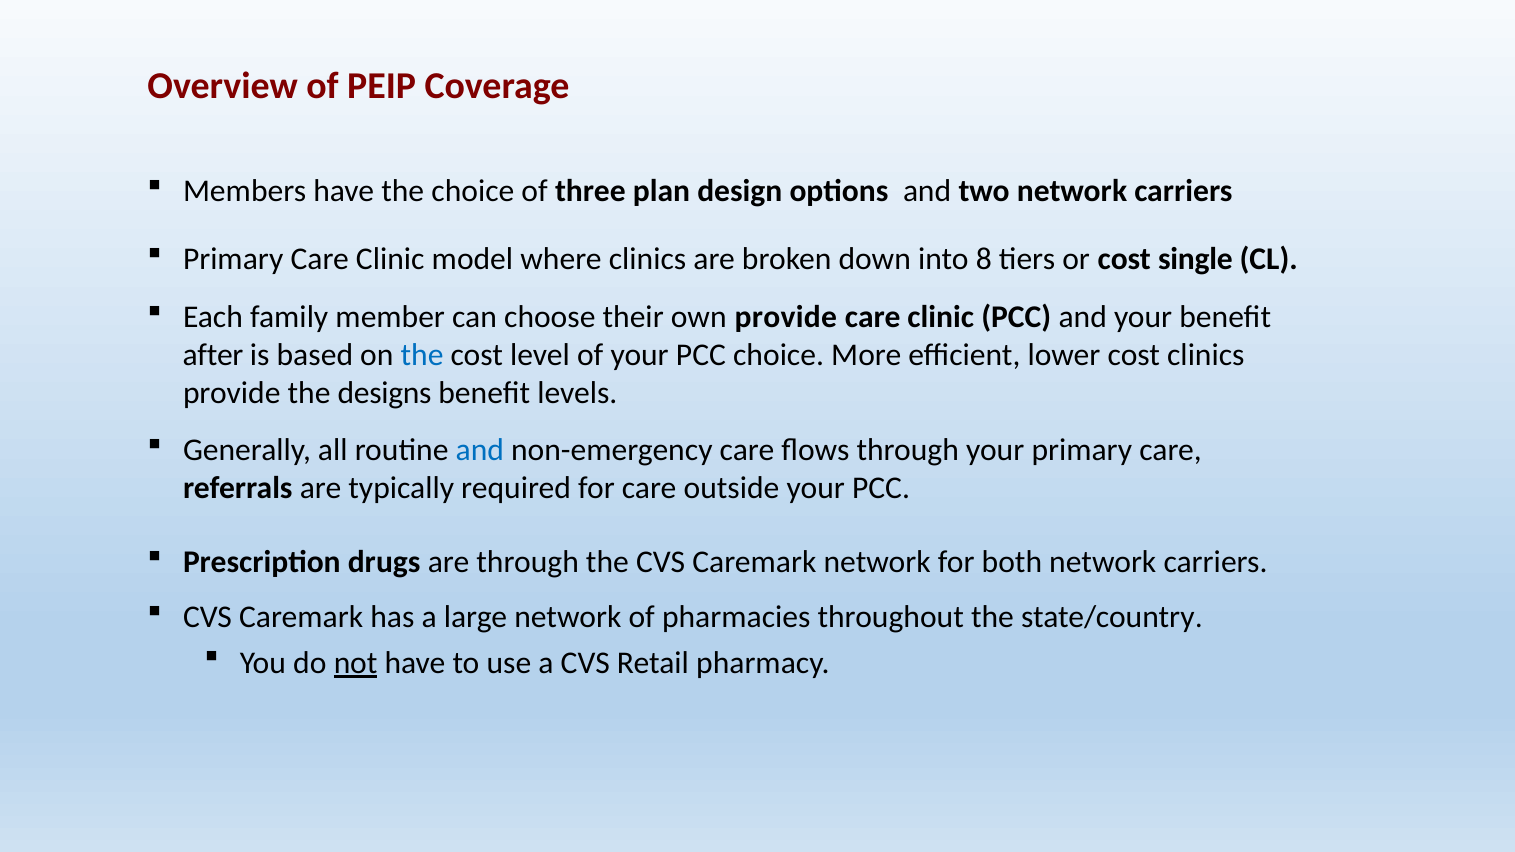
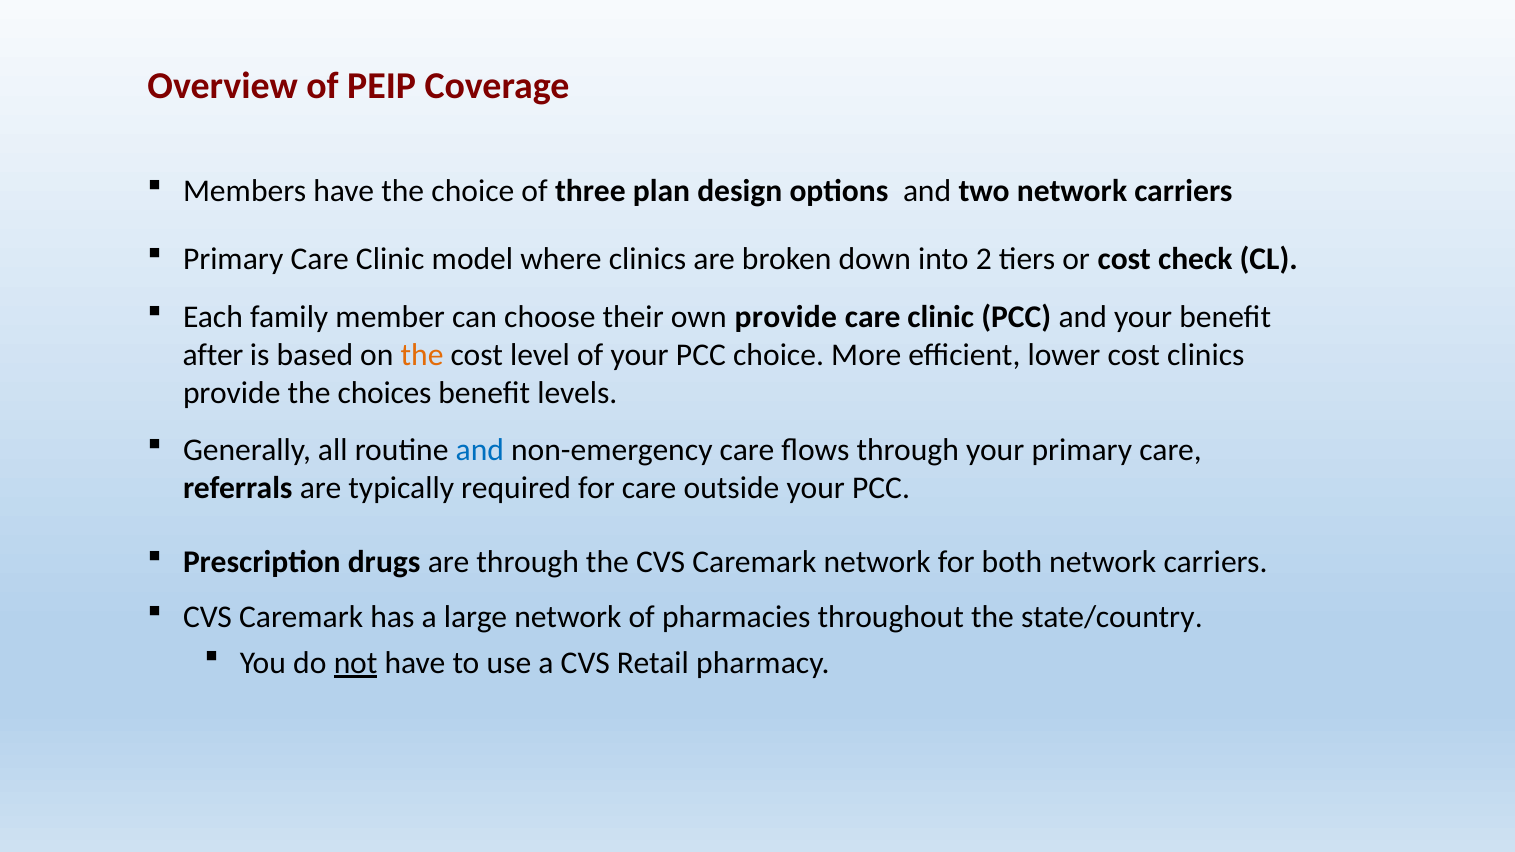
8: 8 -> 2
single: single -> check
the at (422, 355) colour: blue -> orange
designs: designs -> choices
